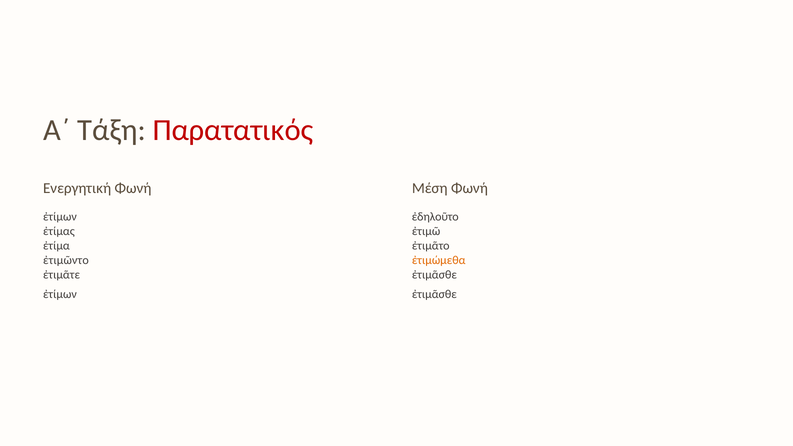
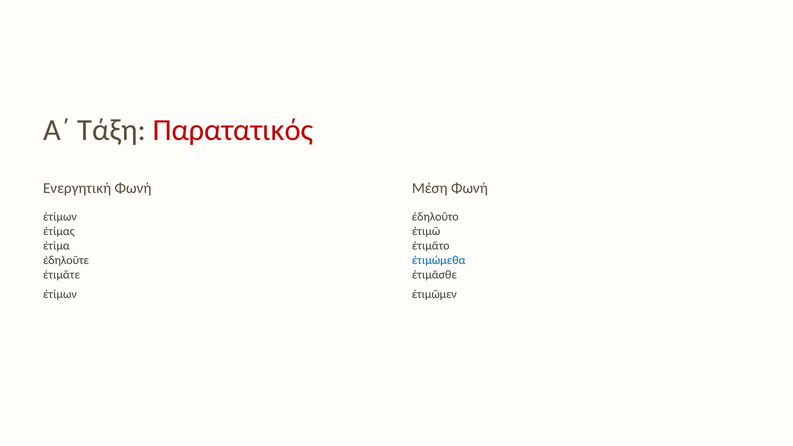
ἐτιμῶντο: ἐτιμῶντο -> ἐδηλοῦτε
ἐτιμώμεθα colour: orange -> blue
ἐτιμᾶσθε at (434, 294): ἐτιμᾶσθε -> ἐτιμῶμεν
